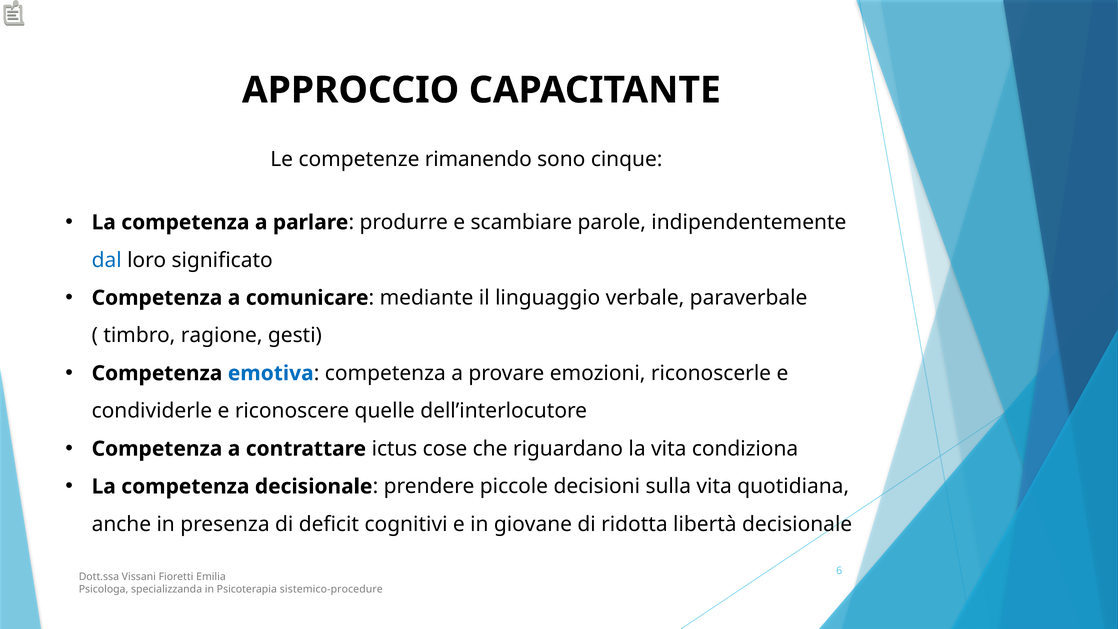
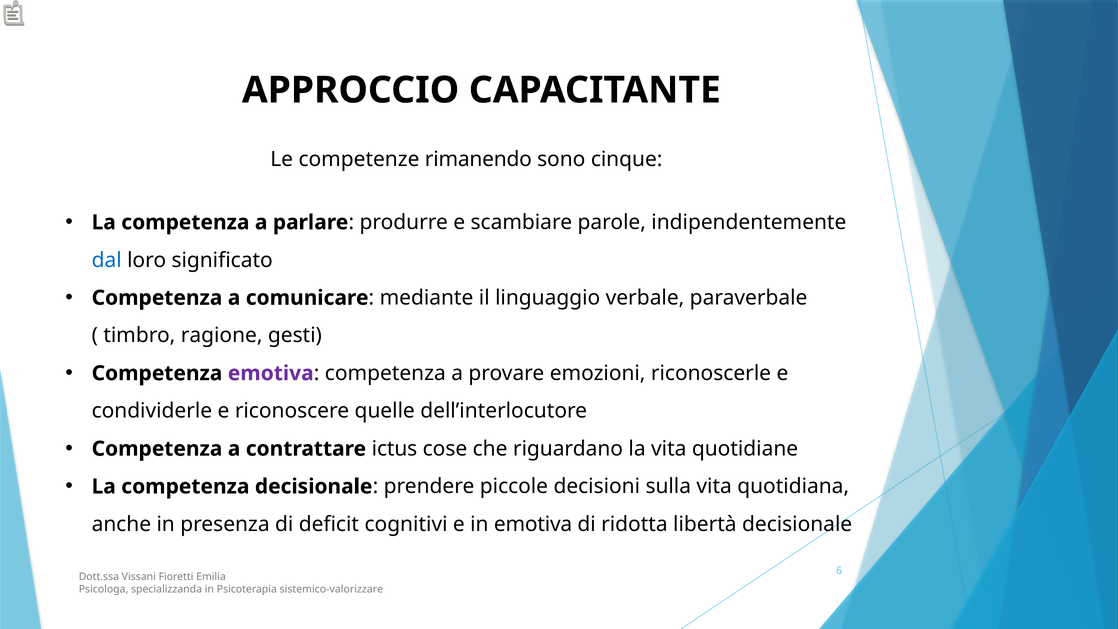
emotiva at (271, 373) colour: blue -> purple
condiziona: condiziona -> quotidiane
in giovane: giovane -> emotiva
sistemico-procedure: sistemico-procedure -> sistemico-valorizzare
